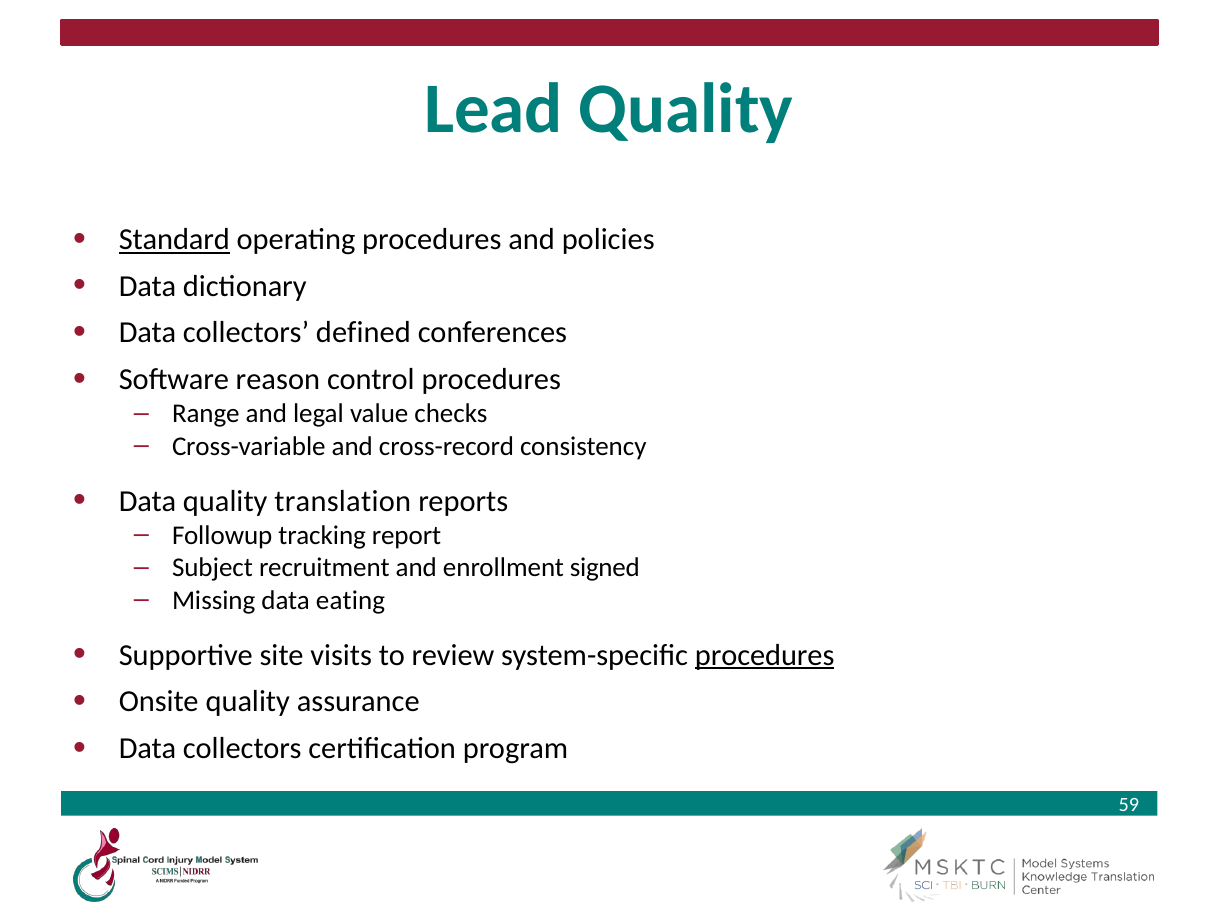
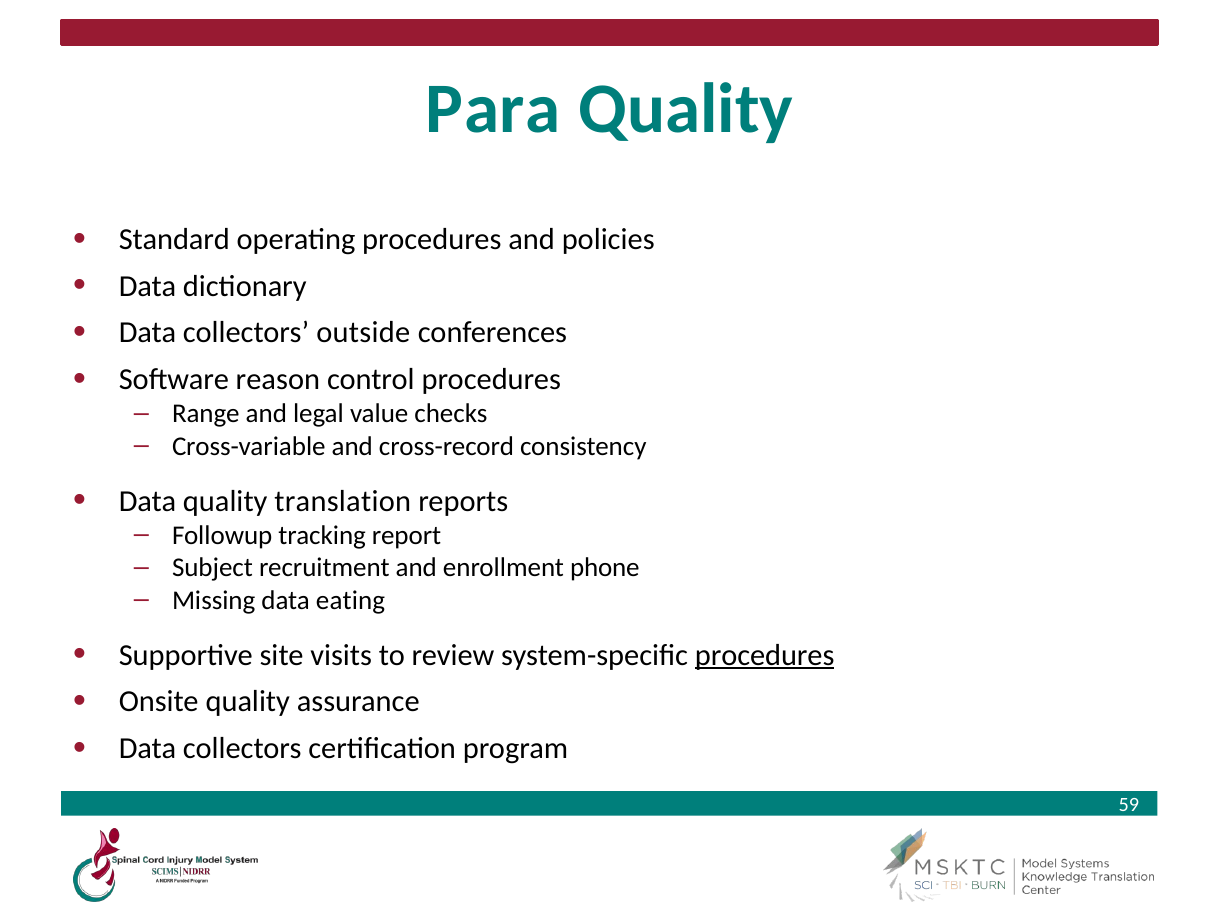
Lead: Lead -> Para
Standard underline: present -> none
defined: defined -> outside
signed: signed -> phone
